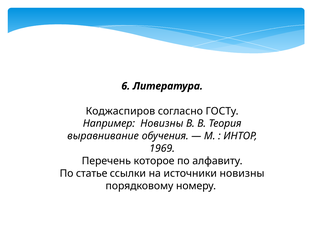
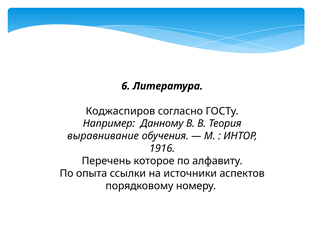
Например Новизны: Новизны -> Данному
1969: 1969 -> 1916
статье: статье -> опыта
источники новизны: новизны -> аспектов
